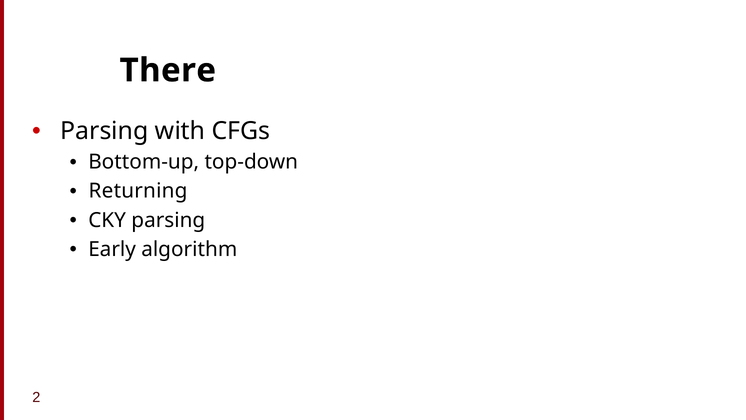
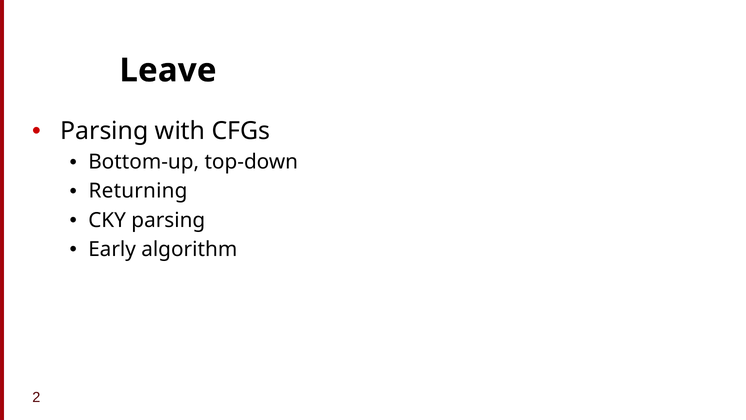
There: There -> Leave
